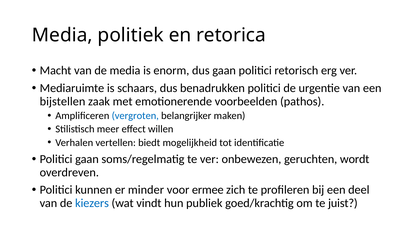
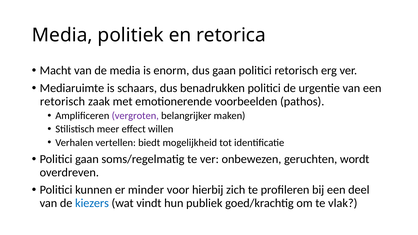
bijstellen at (63, 101): bijstellen -> retorisch
vergroten colour: blue -> purple
ermee: ermee -> hierbij
juist: juist -> vlak
